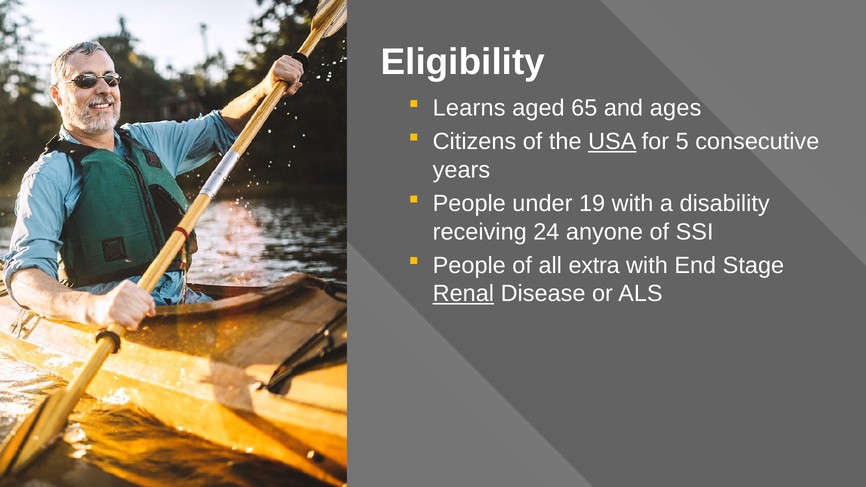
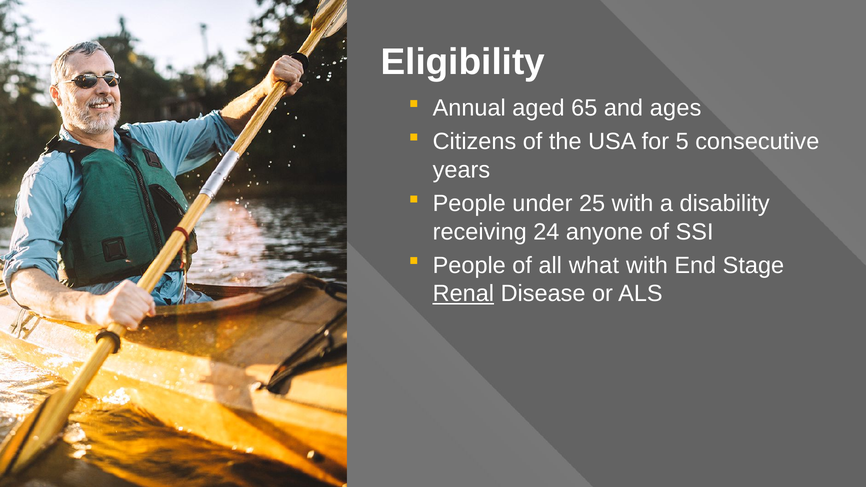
Learns: Learns -> Annual
USA underline: present -> none
19: 19 -> 25
extra: extra -> what
